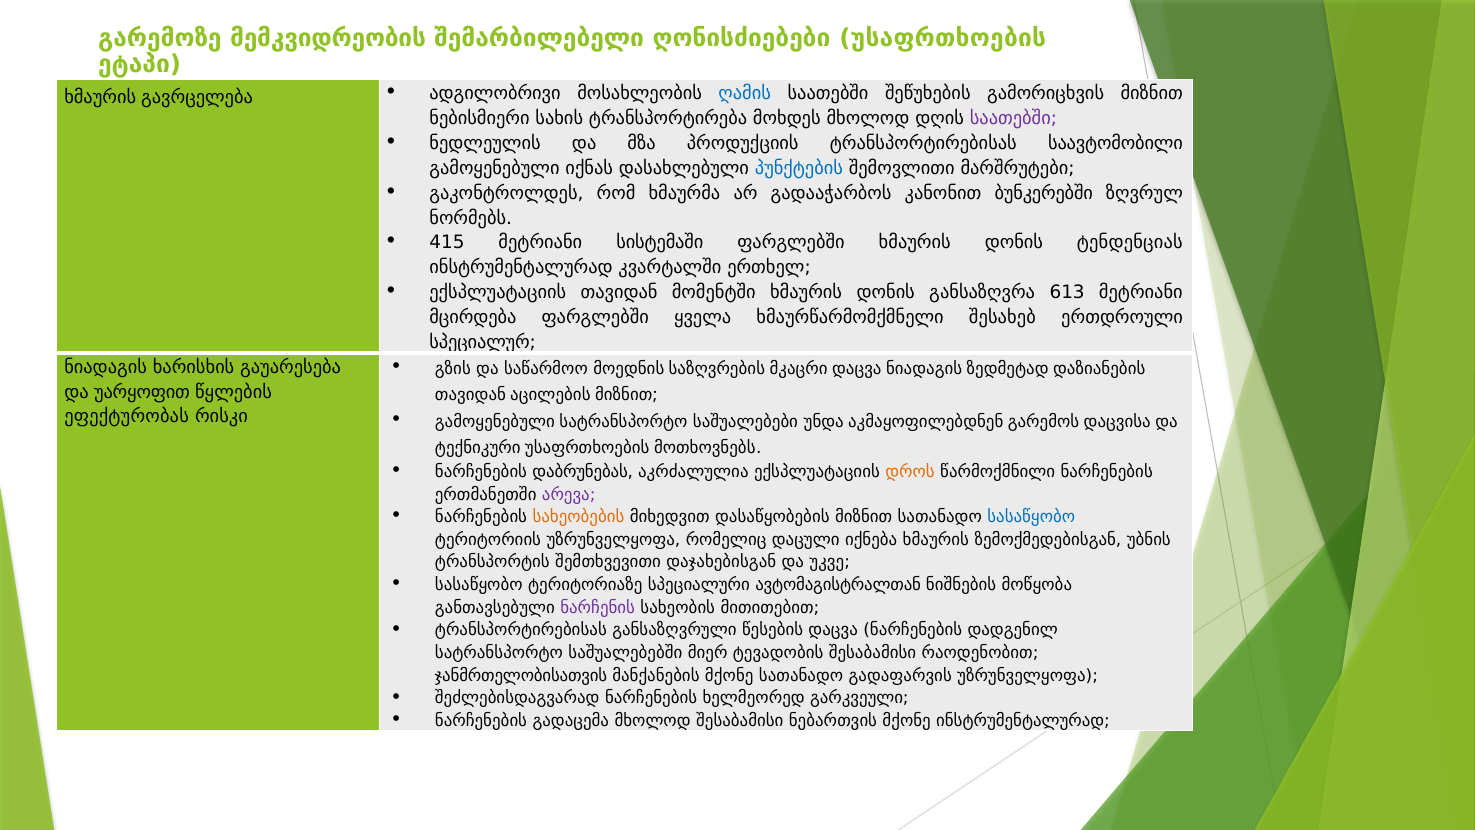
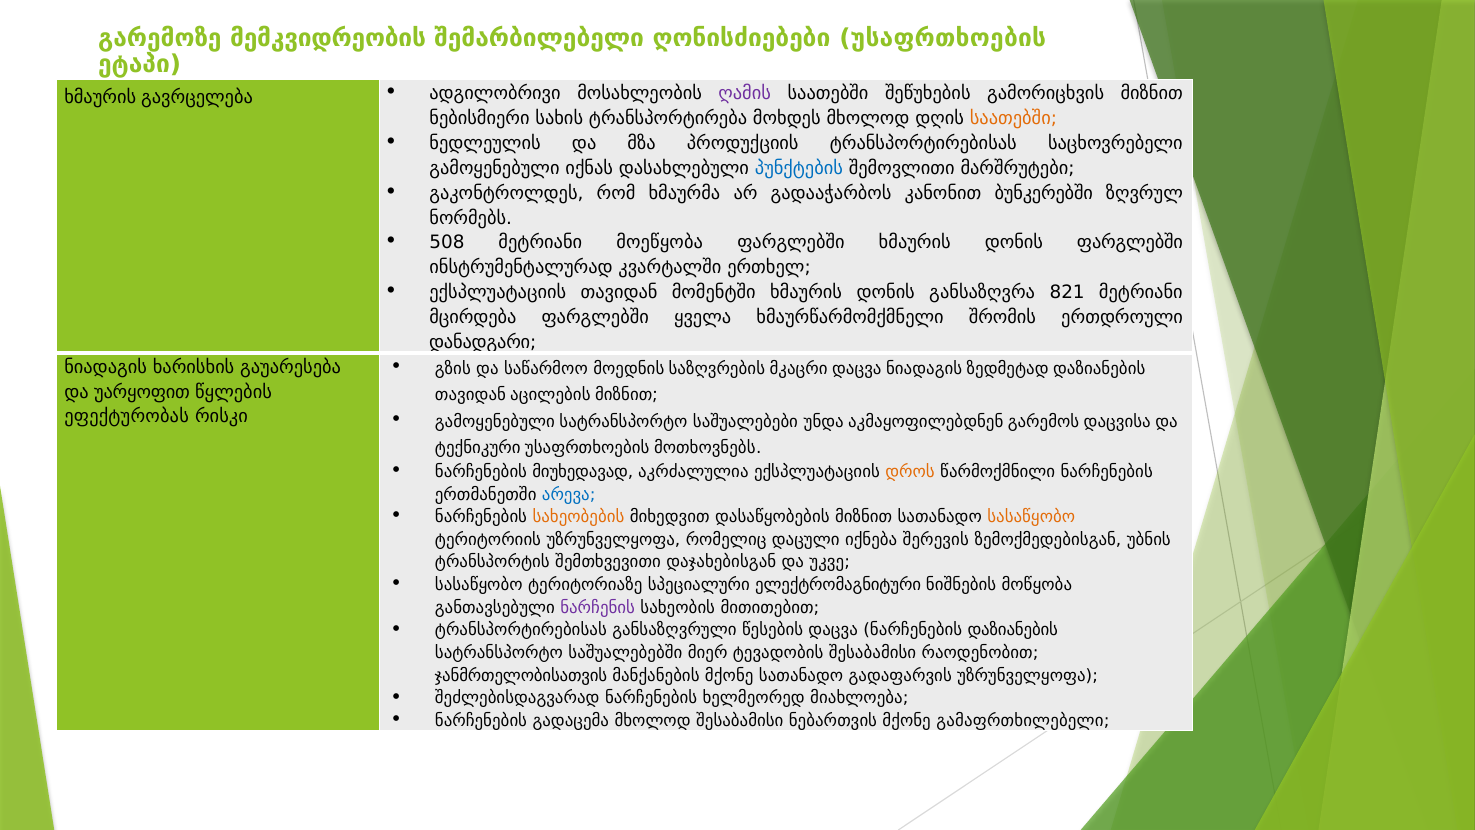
ღამის colour: blue -> purple
საათებში at (1013, 119) colour: purple -> orange
საავტომობილი: საავტომობილი -> საცხოვრებელი
415: 415 -> 508
სისტემაში: სისტემაში -> მოეწყობა
დონის ტენდენციას: ტენდენციას -> ფარგლებში
613: 613 -> 821
შესახებ: შესახებ -> შრომის
სპეციალურ: სპეციალურ -> დანადგარი
დაბრუნებას: დაბრუნებას -> მიუხედავად
არევა colour: purple -> blue
სასაწყობო at (1031, 517) colour: blue -> orange
იქნება ხმაურის: ხმაურის -> შერევის
ავტომაგისტრალთან: ავტომაგისტრალთან -> ელექტრომაგნიტური
ნარჩენების დადგენილ: დადგენილ -> დაზიანების
გარკვეული: გარკვეული -> მიახლოება
მქონე ინსტრუმენტალურად: ინსტრუმენტალურად -> გამაფრთხილებელი
